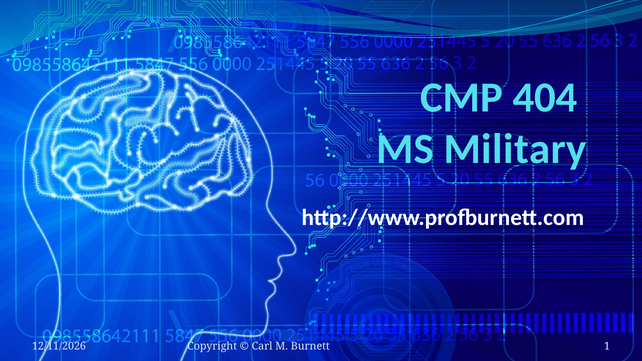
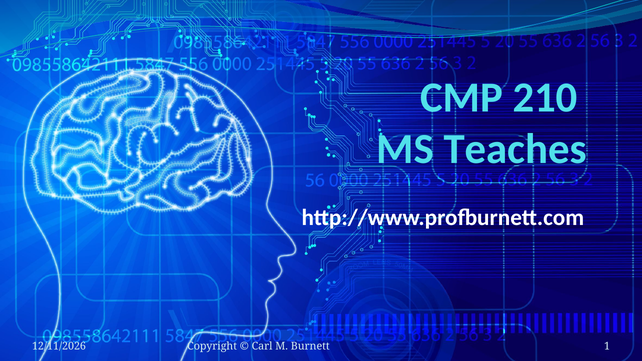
404: 404 -> 210
Military: Military -> Teaches
